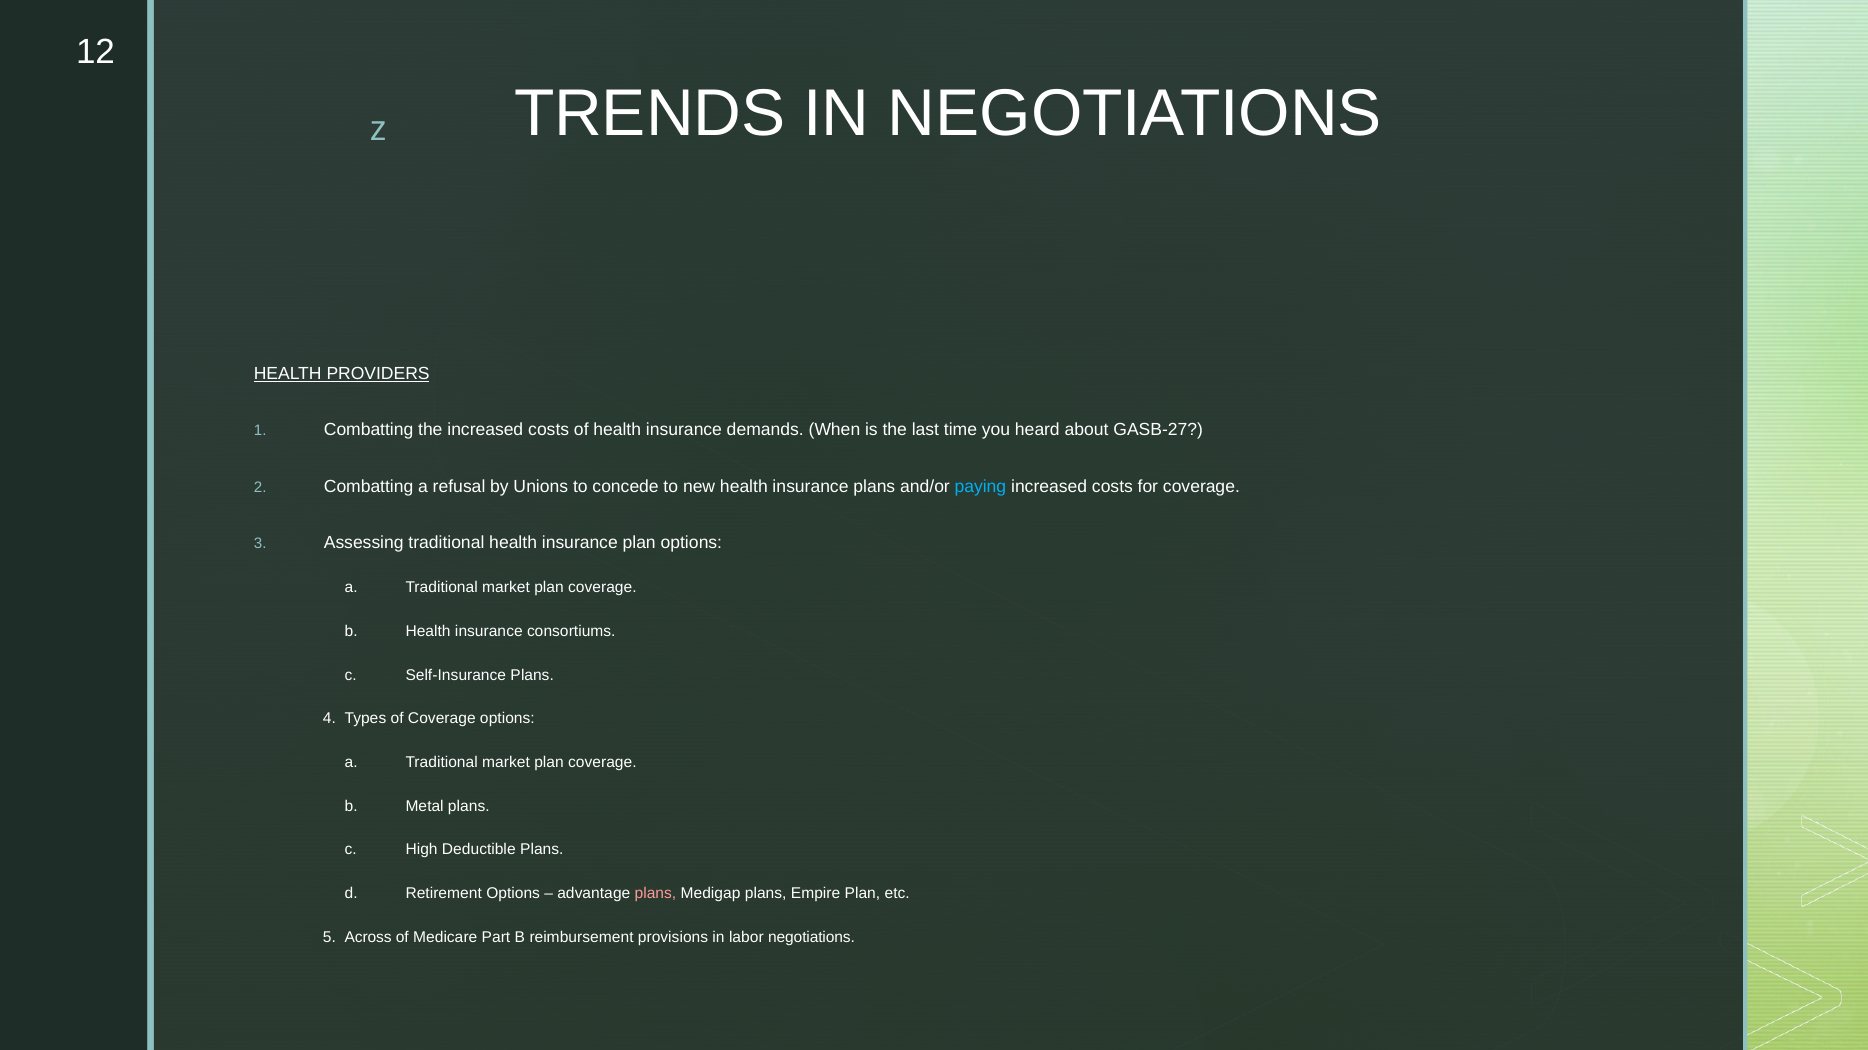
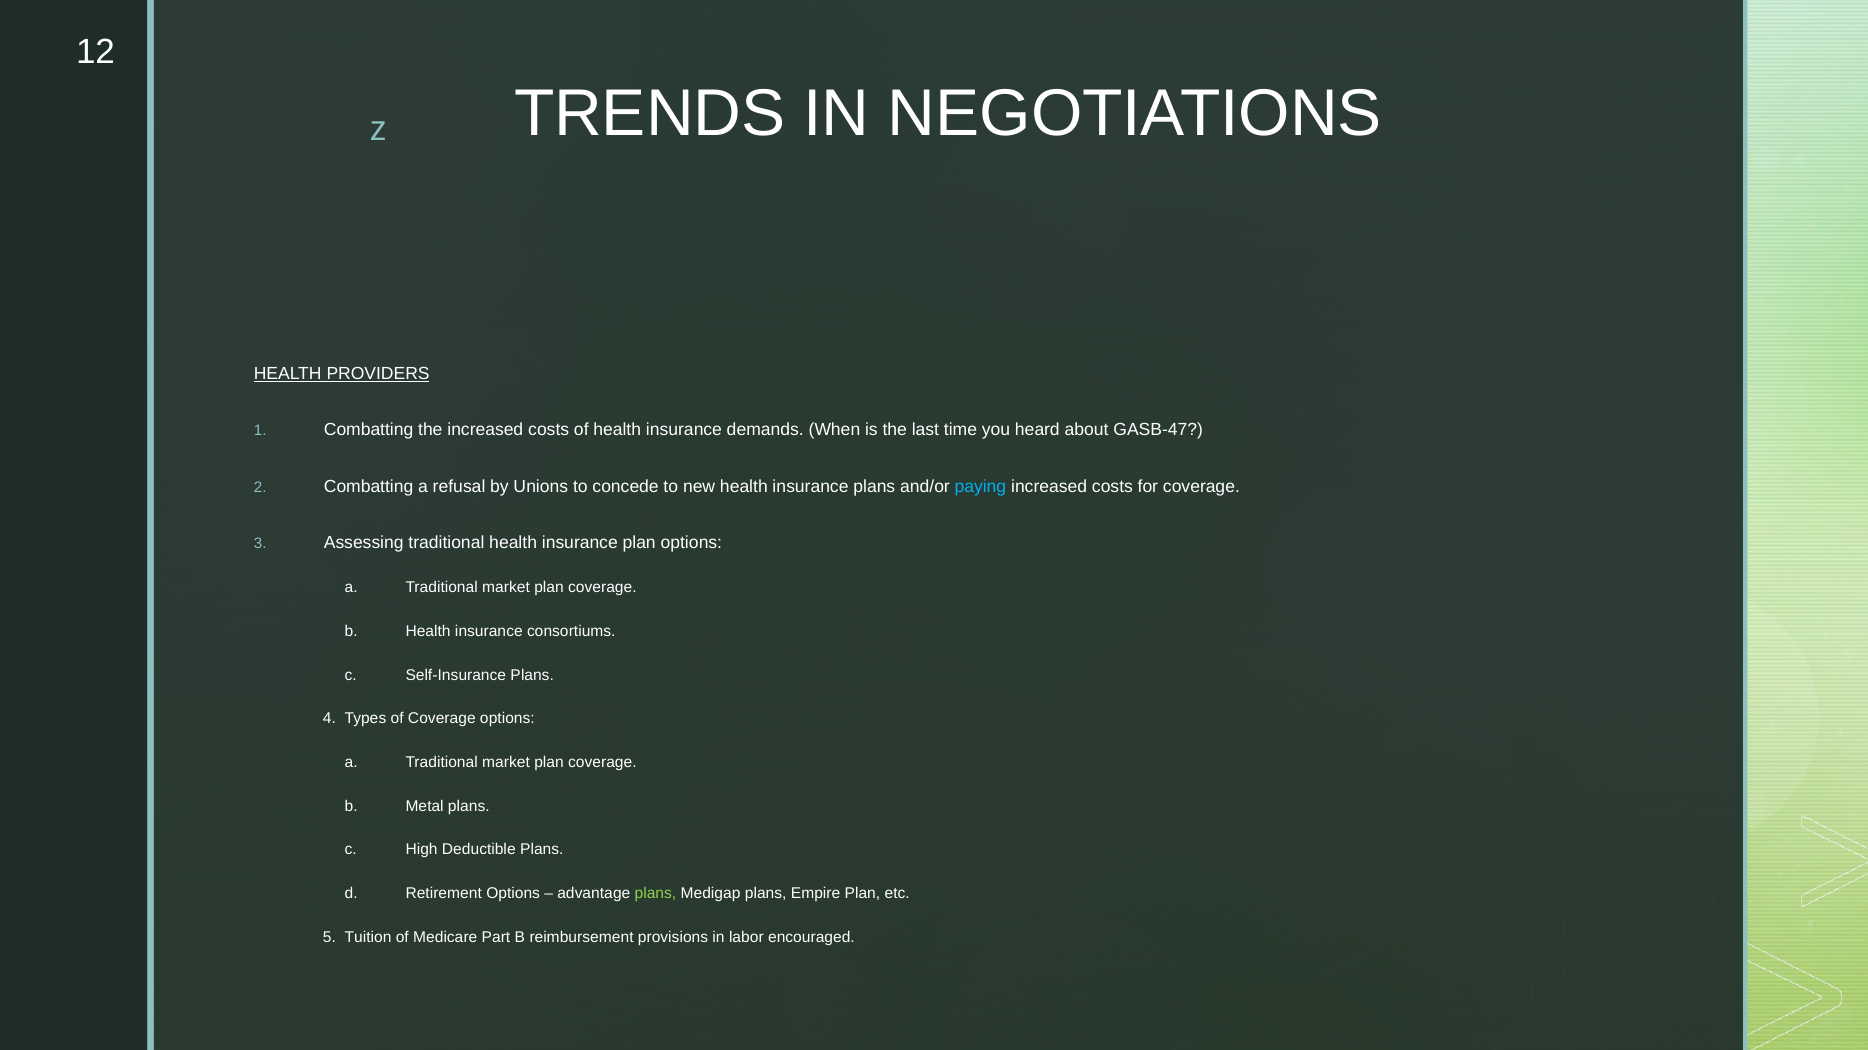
GASB-27: GASB-27 -> GASB-47
plans at (655, 894) colour: pink -> light green
Across: Across -> Tuition
labor negotiations: negotiations -> encouraged
